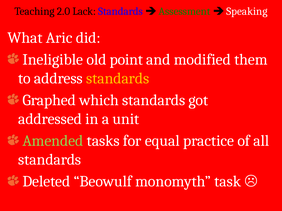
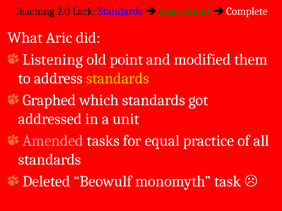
Speaking: Speaking -> Complete
Ineligible: Ineligible -> Listening
Amended colour: light green -> pink
